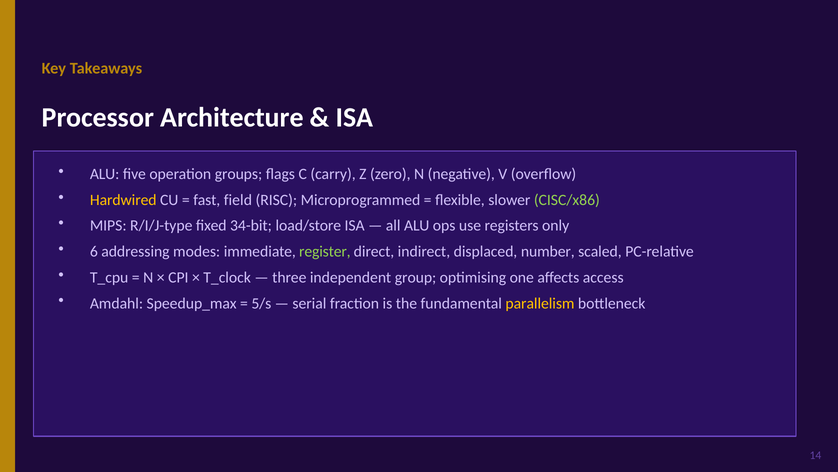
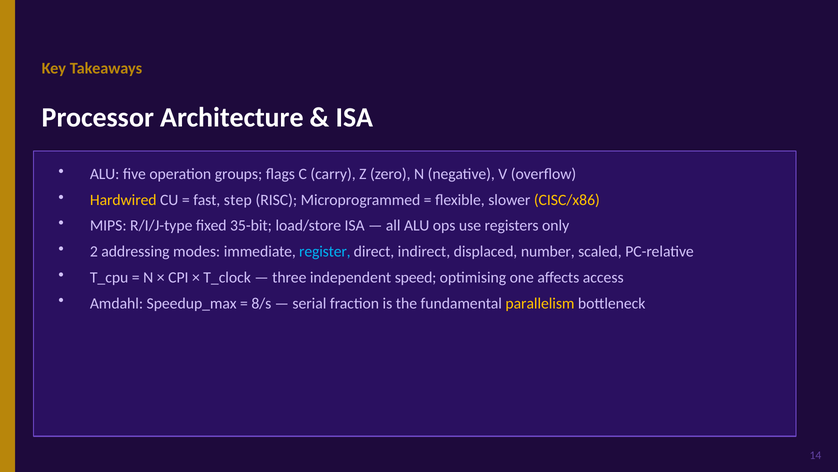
field: field -> step
CISC/x86 colour: light green -> yellow
34-bit: 34-bit -> 35-bit
6: 6 -> 2
register colour: light green -> light blue
group: group -> speed
5/s: 5/s -> 8/s
